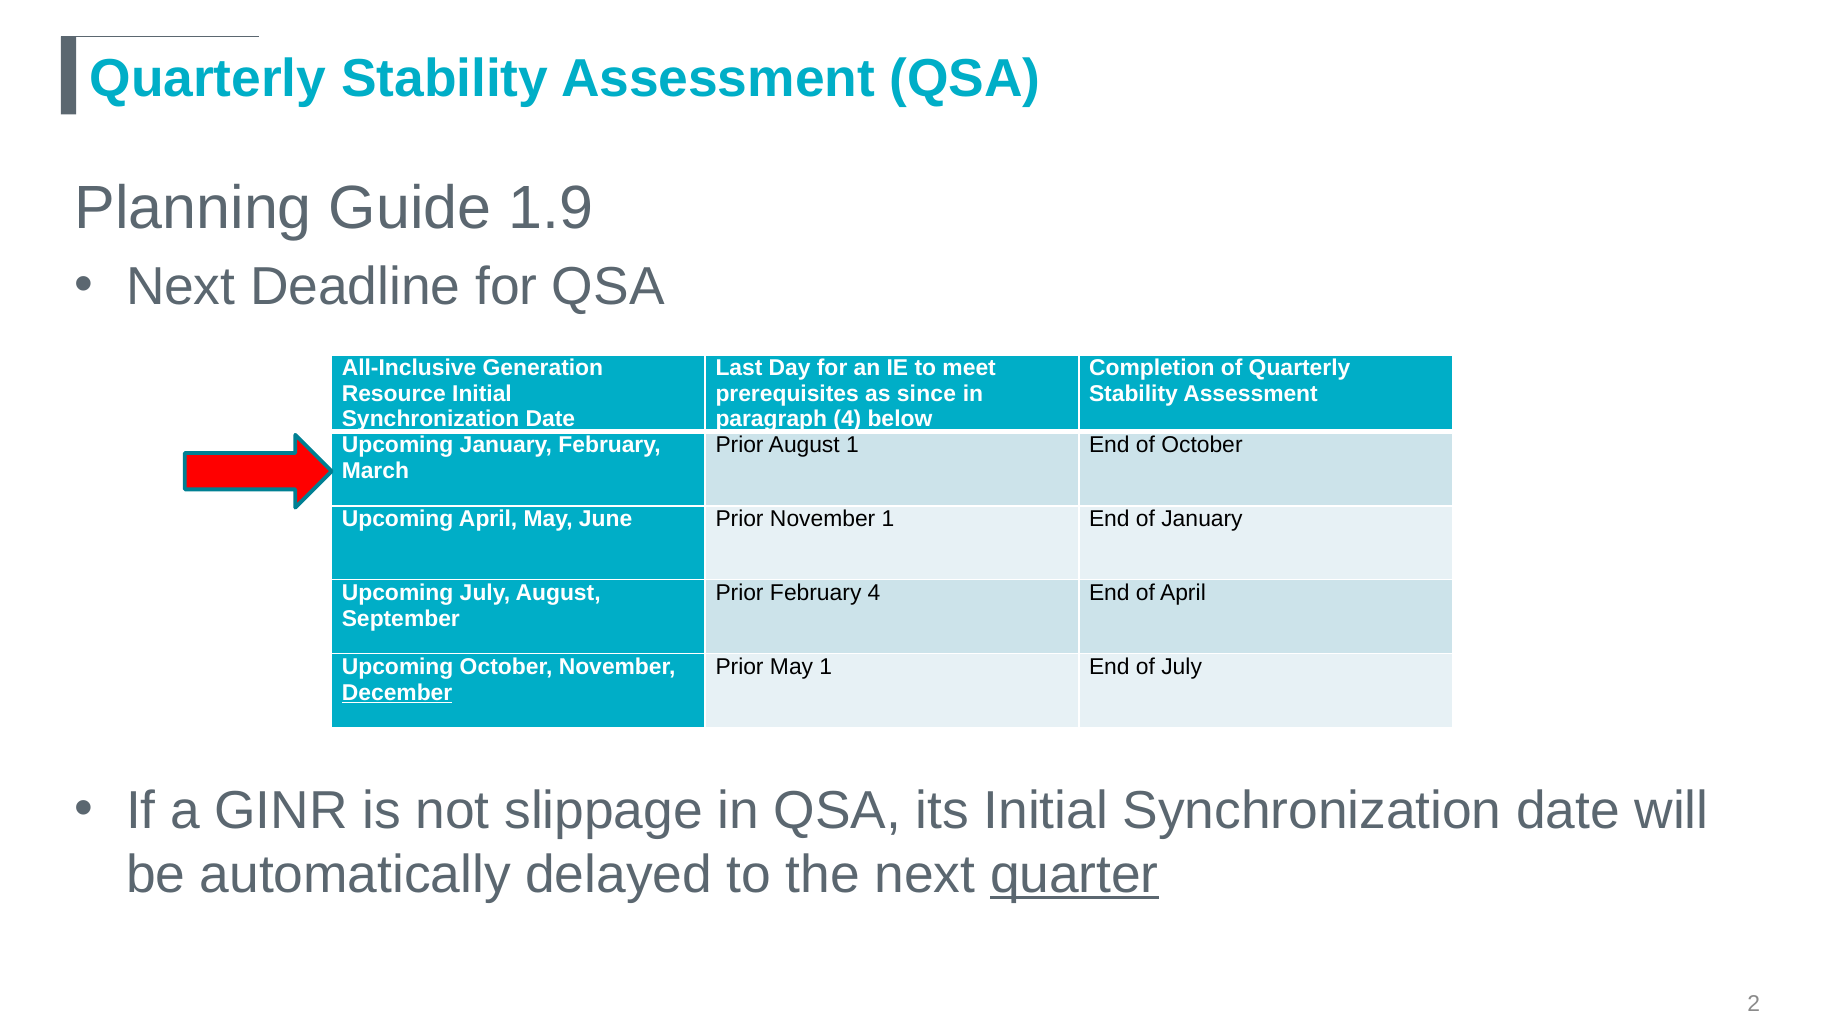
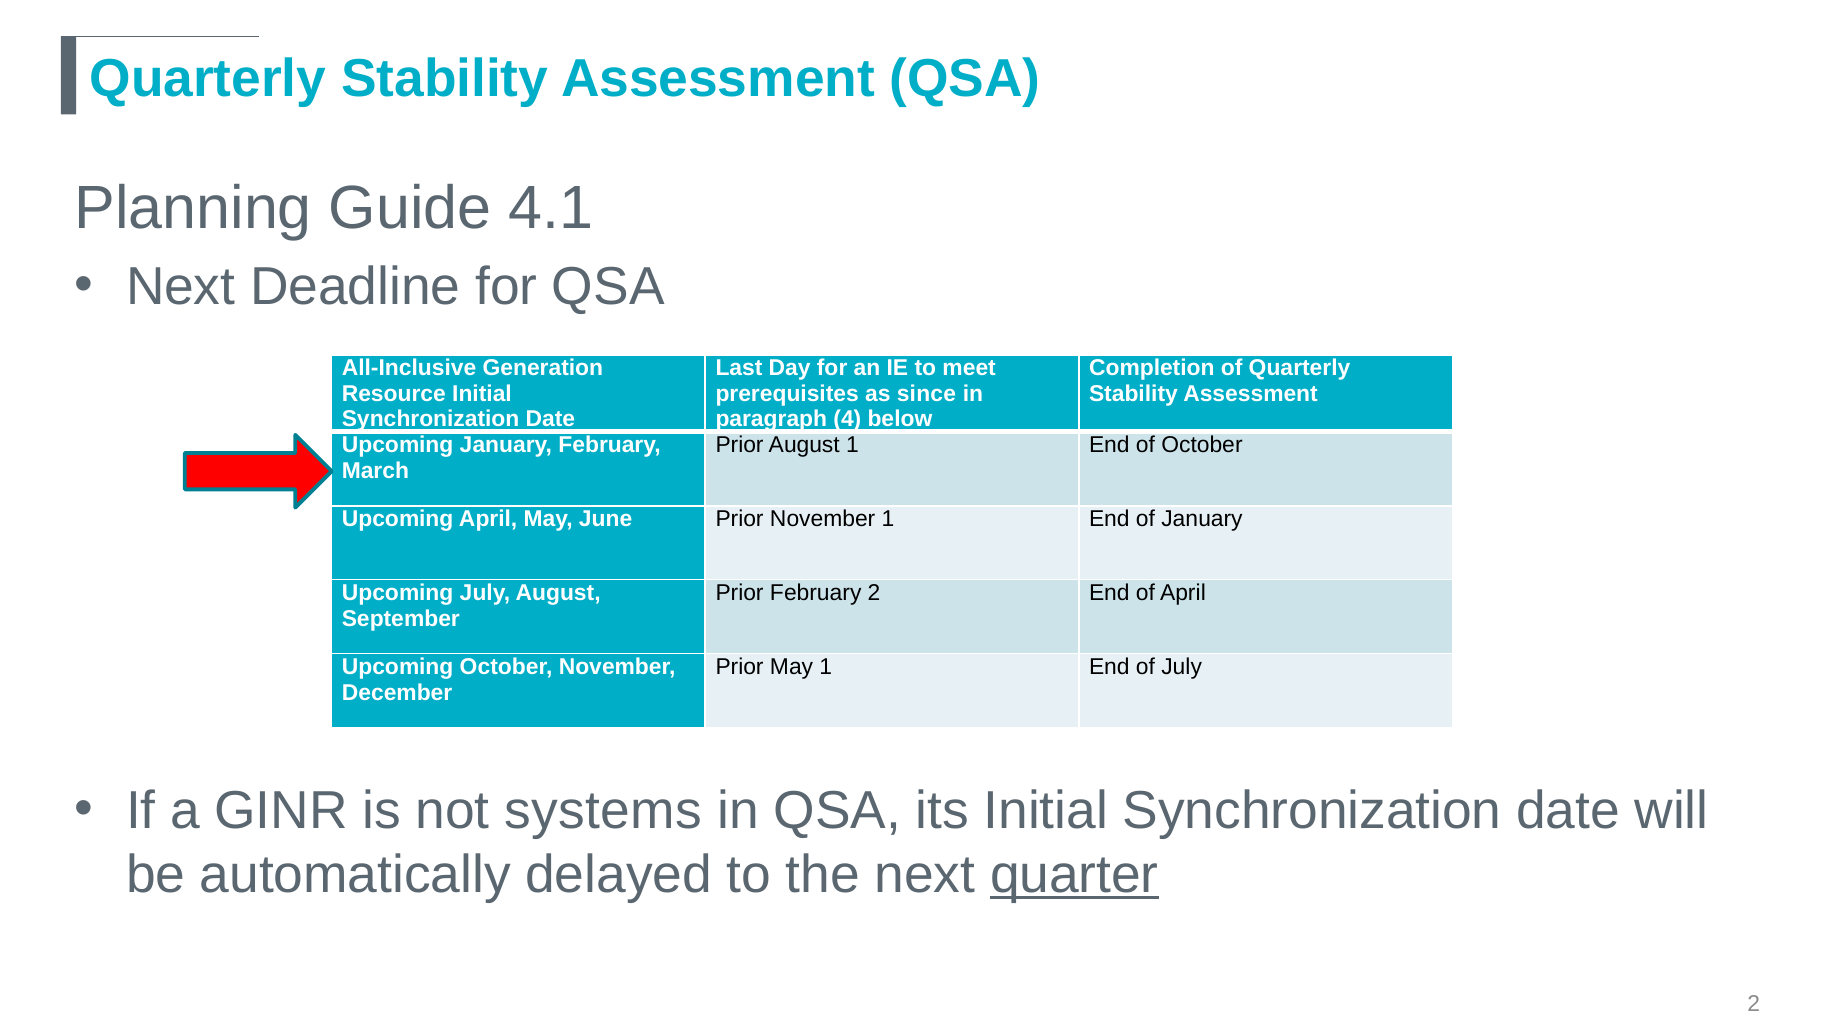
1.9: 1.9 -> 4.1
February 4: 4 -> 2
December underline: present -> none
slippage: slippage -> systems
